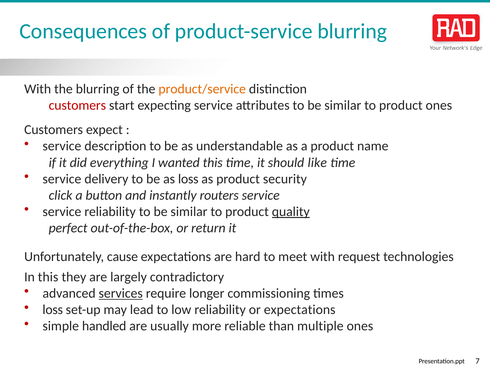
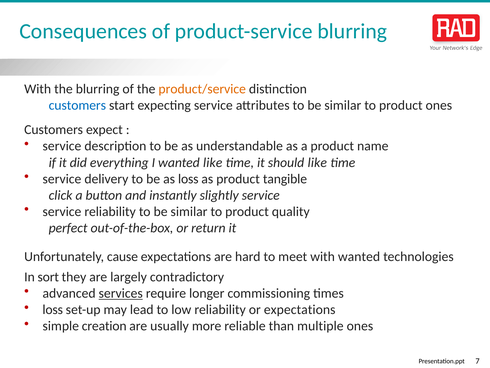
customers at (77, 105) colour: red -> blue
wanted this: this -> like
security: security -> tangible
routers: routers -> slightly
quality underline: present -> none
with request: request -> wanted
In this: this -> sort
handled: handled -> creation
